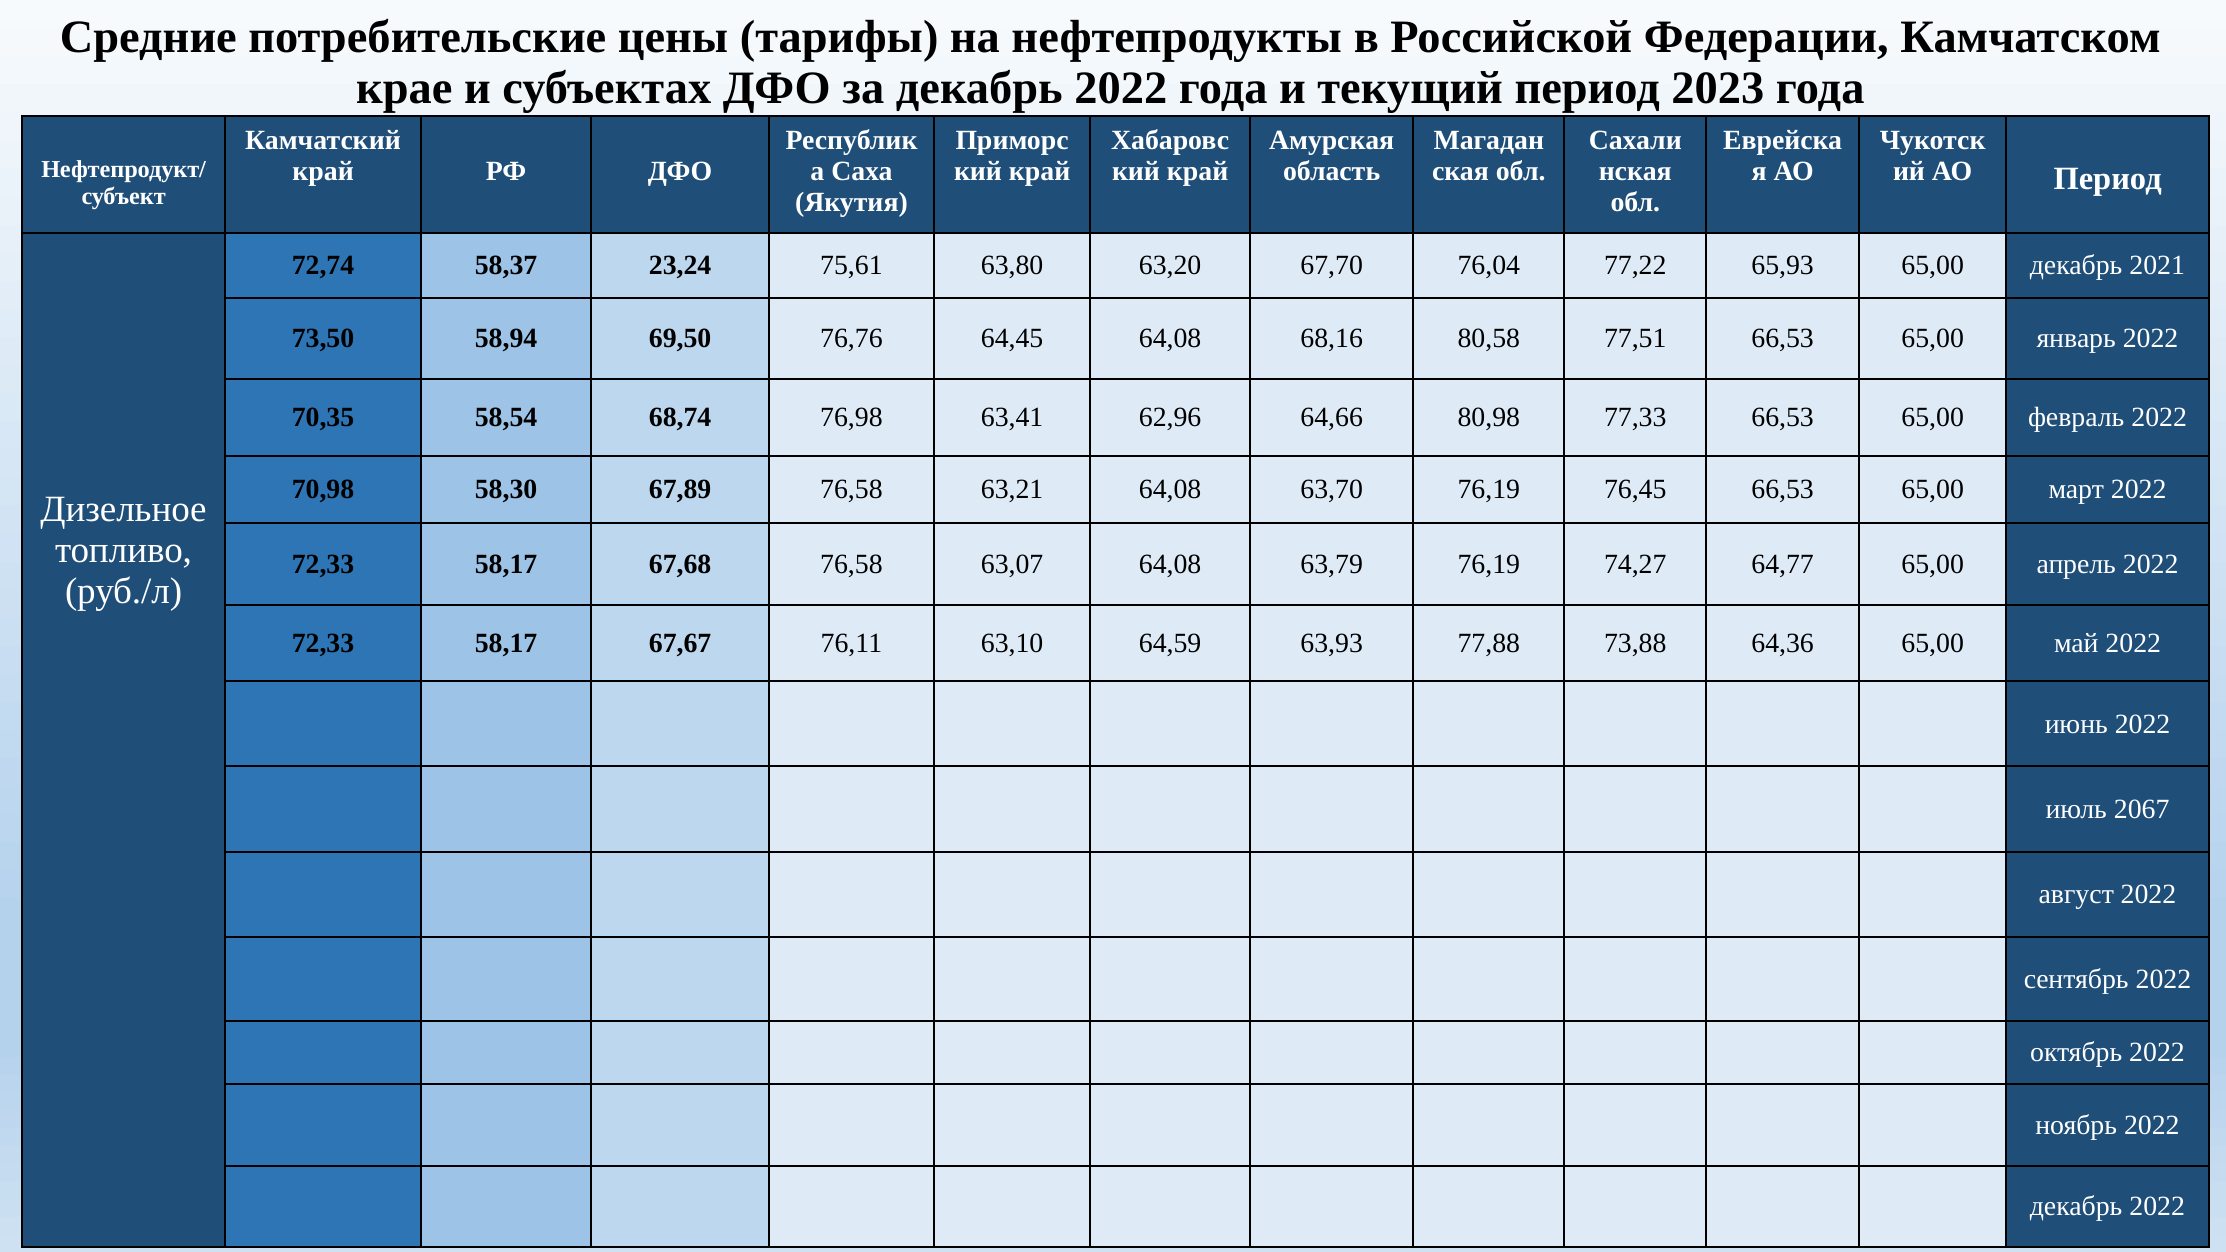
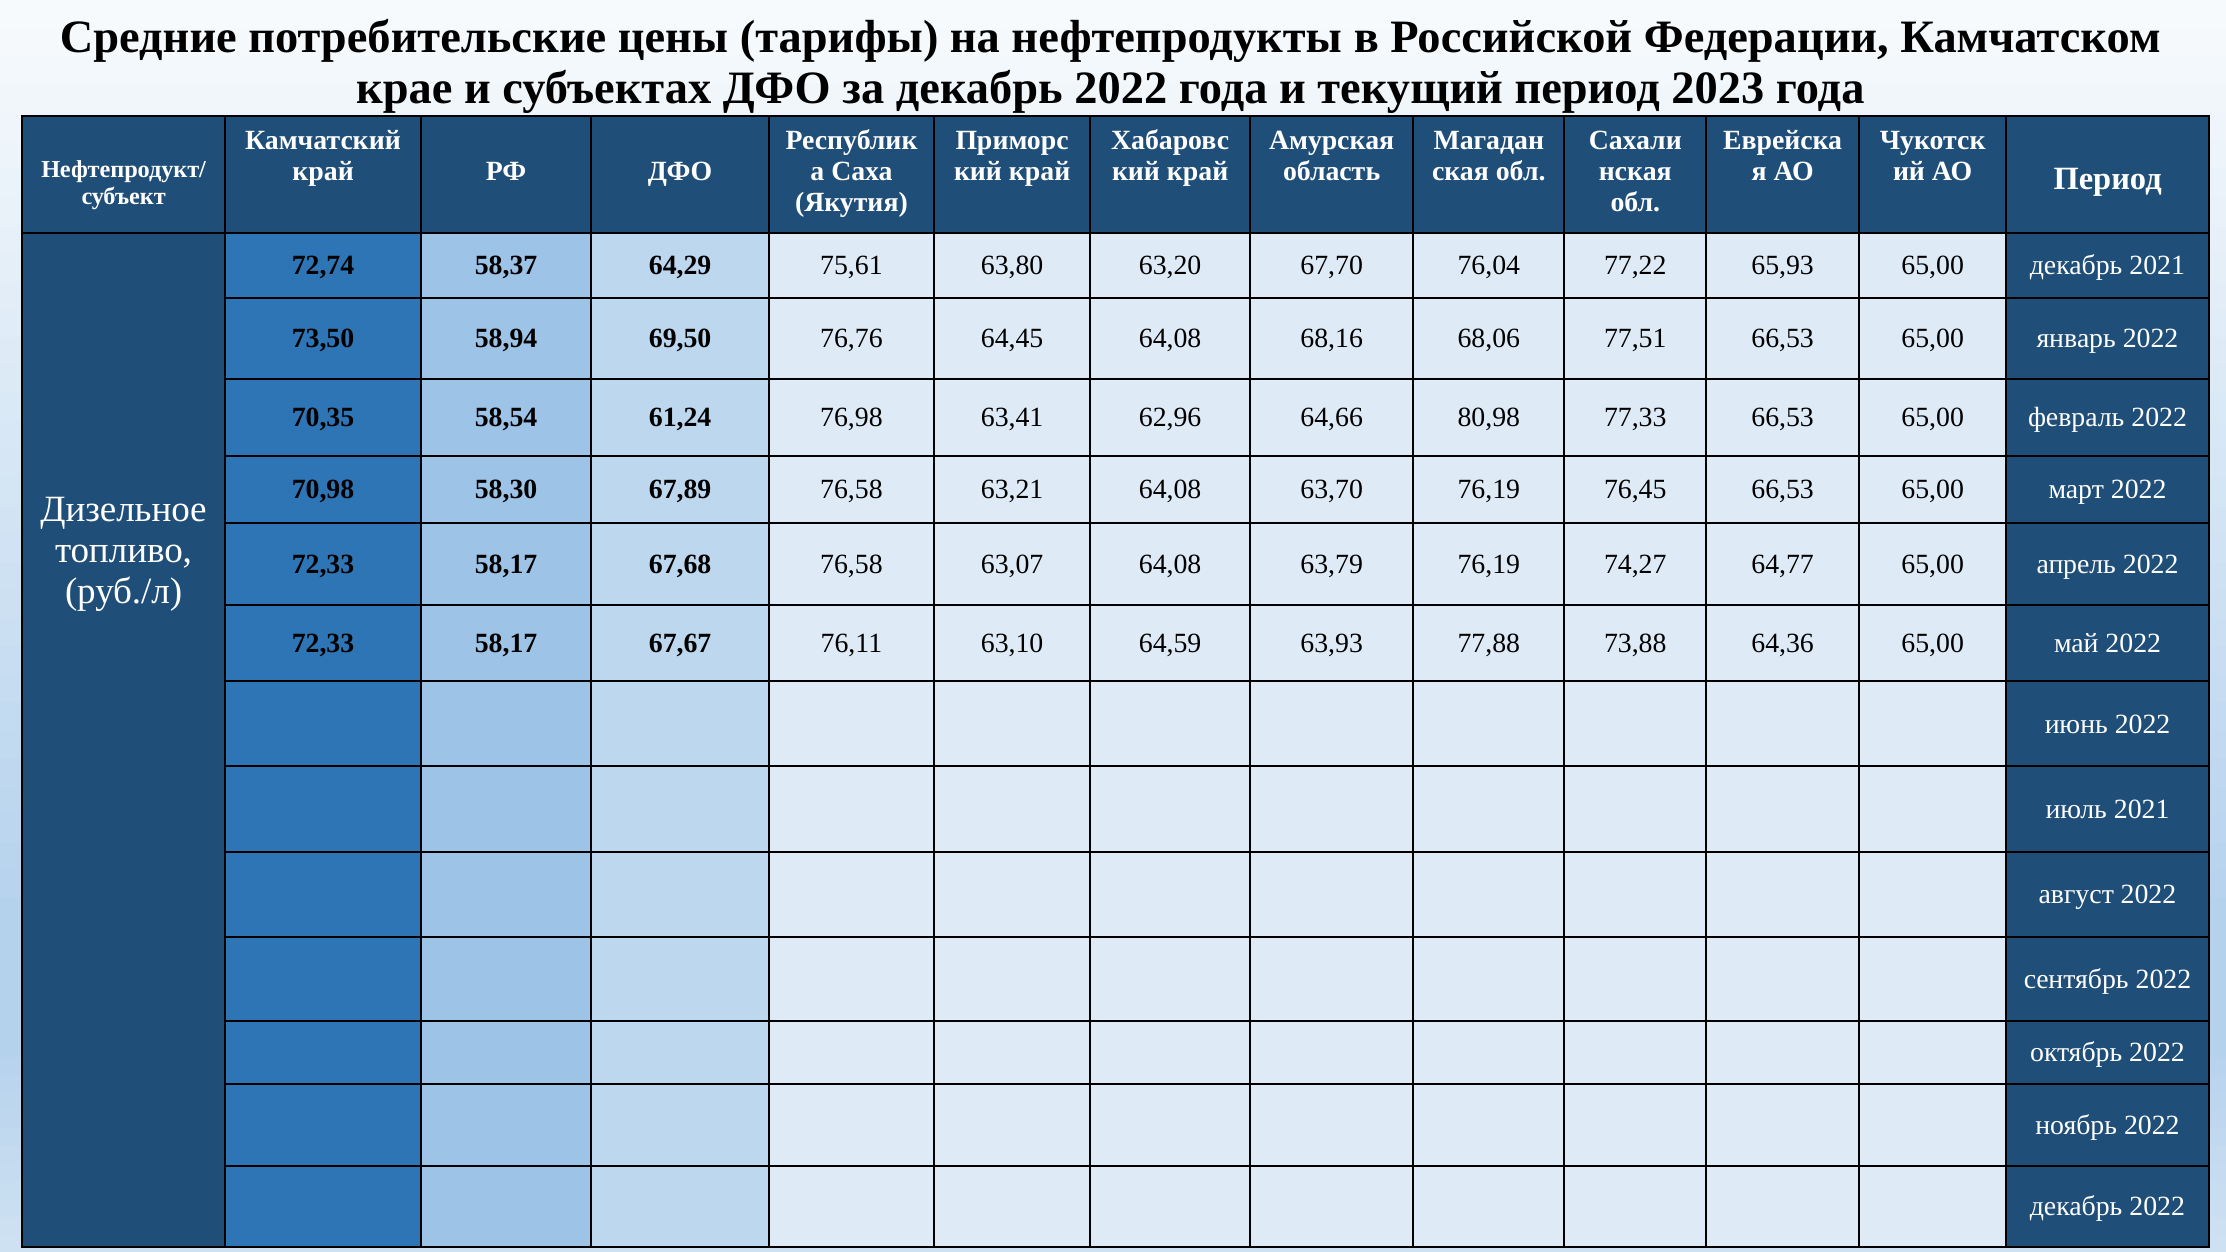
23,24: 23,24 -> 64,29
80,58: 80,58 -> 68,06
68,74: 68,74 -> 61,24
июль 2067: 2067 -> 2021
